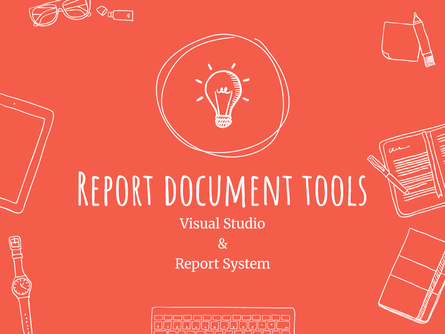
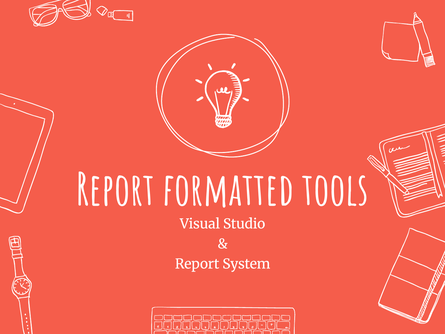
document: document -> formatted
